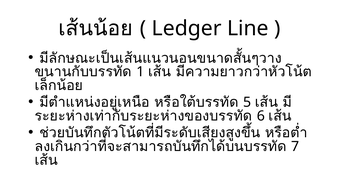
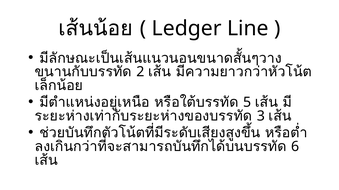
1: 1 -> 2
6: 6 -> 3
7: 7 -> 6
